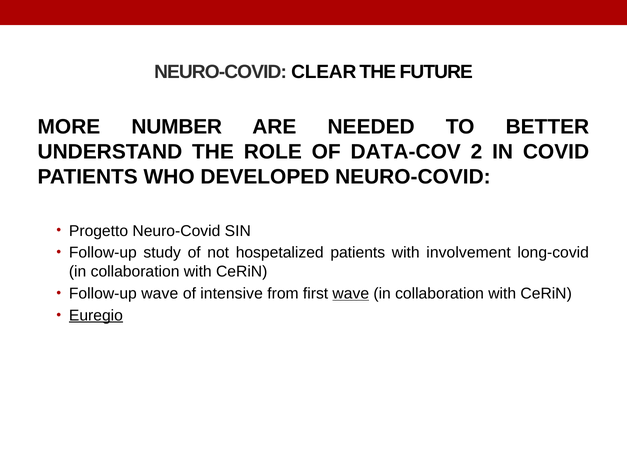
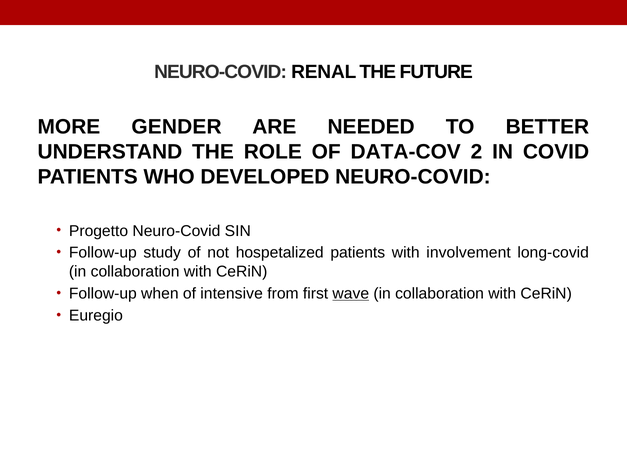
CLEAR: CLEAR -> RENAL
NUMBER: NUMBER -> GENDER
Follow-up wave: wave -> when
Euregio underline: present -> none
